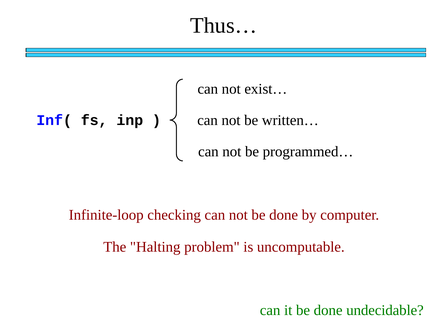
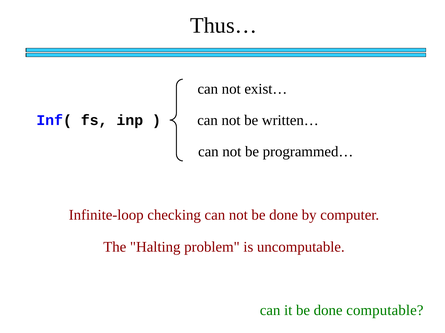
undecidable: undecidable -> computable
